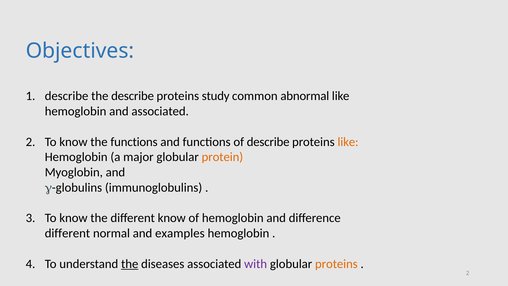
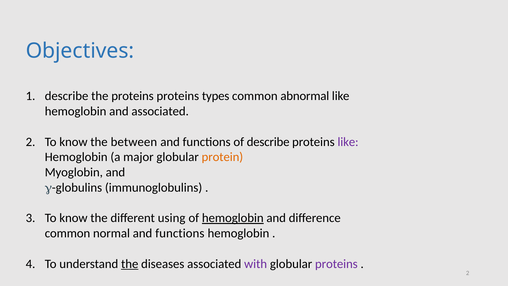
the describe: describe -> proteins
study: study -> types
the functions: functions -> between
like at (348, 142) colour: orange -> purple
different know: know -> using
hemoglobin at (233, 218) underline: none -> present
different at (67, 233): different -> common
normal and examples: examples -> functions
proteins at (336, 264) colour: orange -> purple
